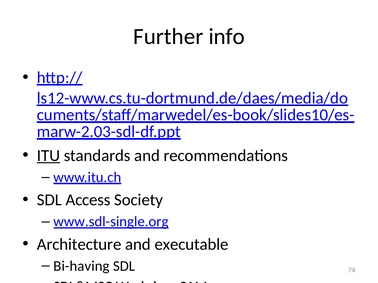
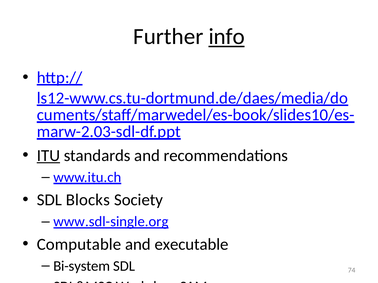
info underline: none -> present
Access: Access -> Blocks
Architecture: Architecture -> Computable
Bi-having: Bi-having -> Bi-system
